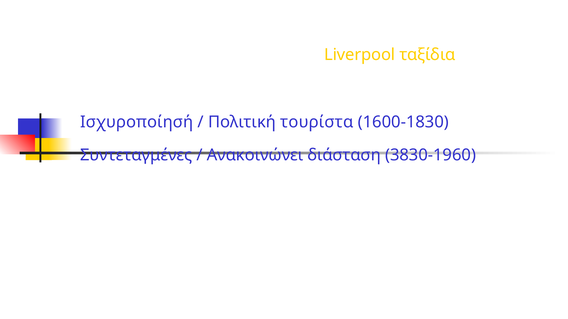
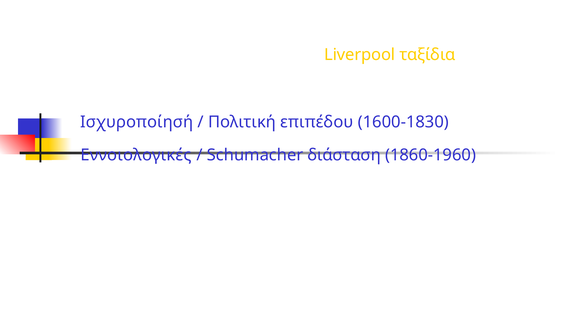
τουρίστα: τουρίστα -> επιπέδου
Συντεταγμένες: Συντεταγμένες -> Εννοιολογικές
Ανακοινώνει: Ανακοινώνει -> Schumacher
3830-1960: 3830-1960 -> 1860-1960
